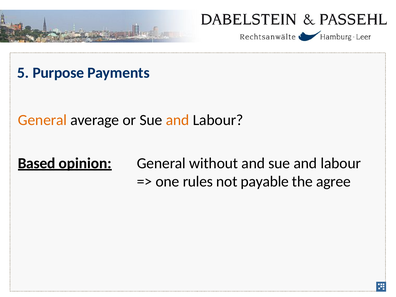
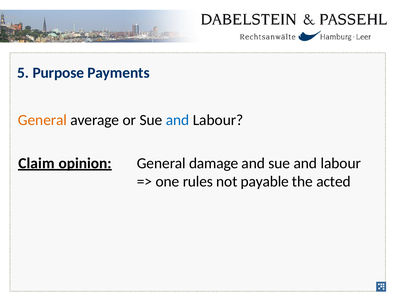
and at (178, 120) colour: orange -> blue
Based: Based -> Claim
without: without -> damage
agree: agree -> acted
